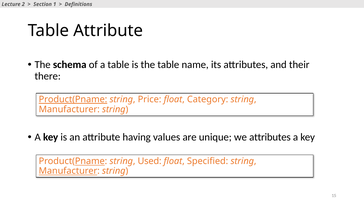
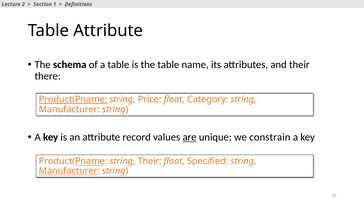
having: having -> record
are underline: none -> present
we attributes: attributes -> constrain
string Used: Used -> Their
